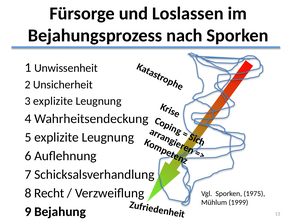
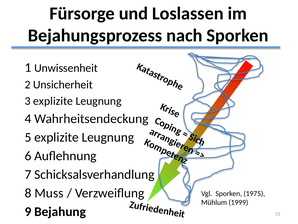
Recht: Recht -> Muss
